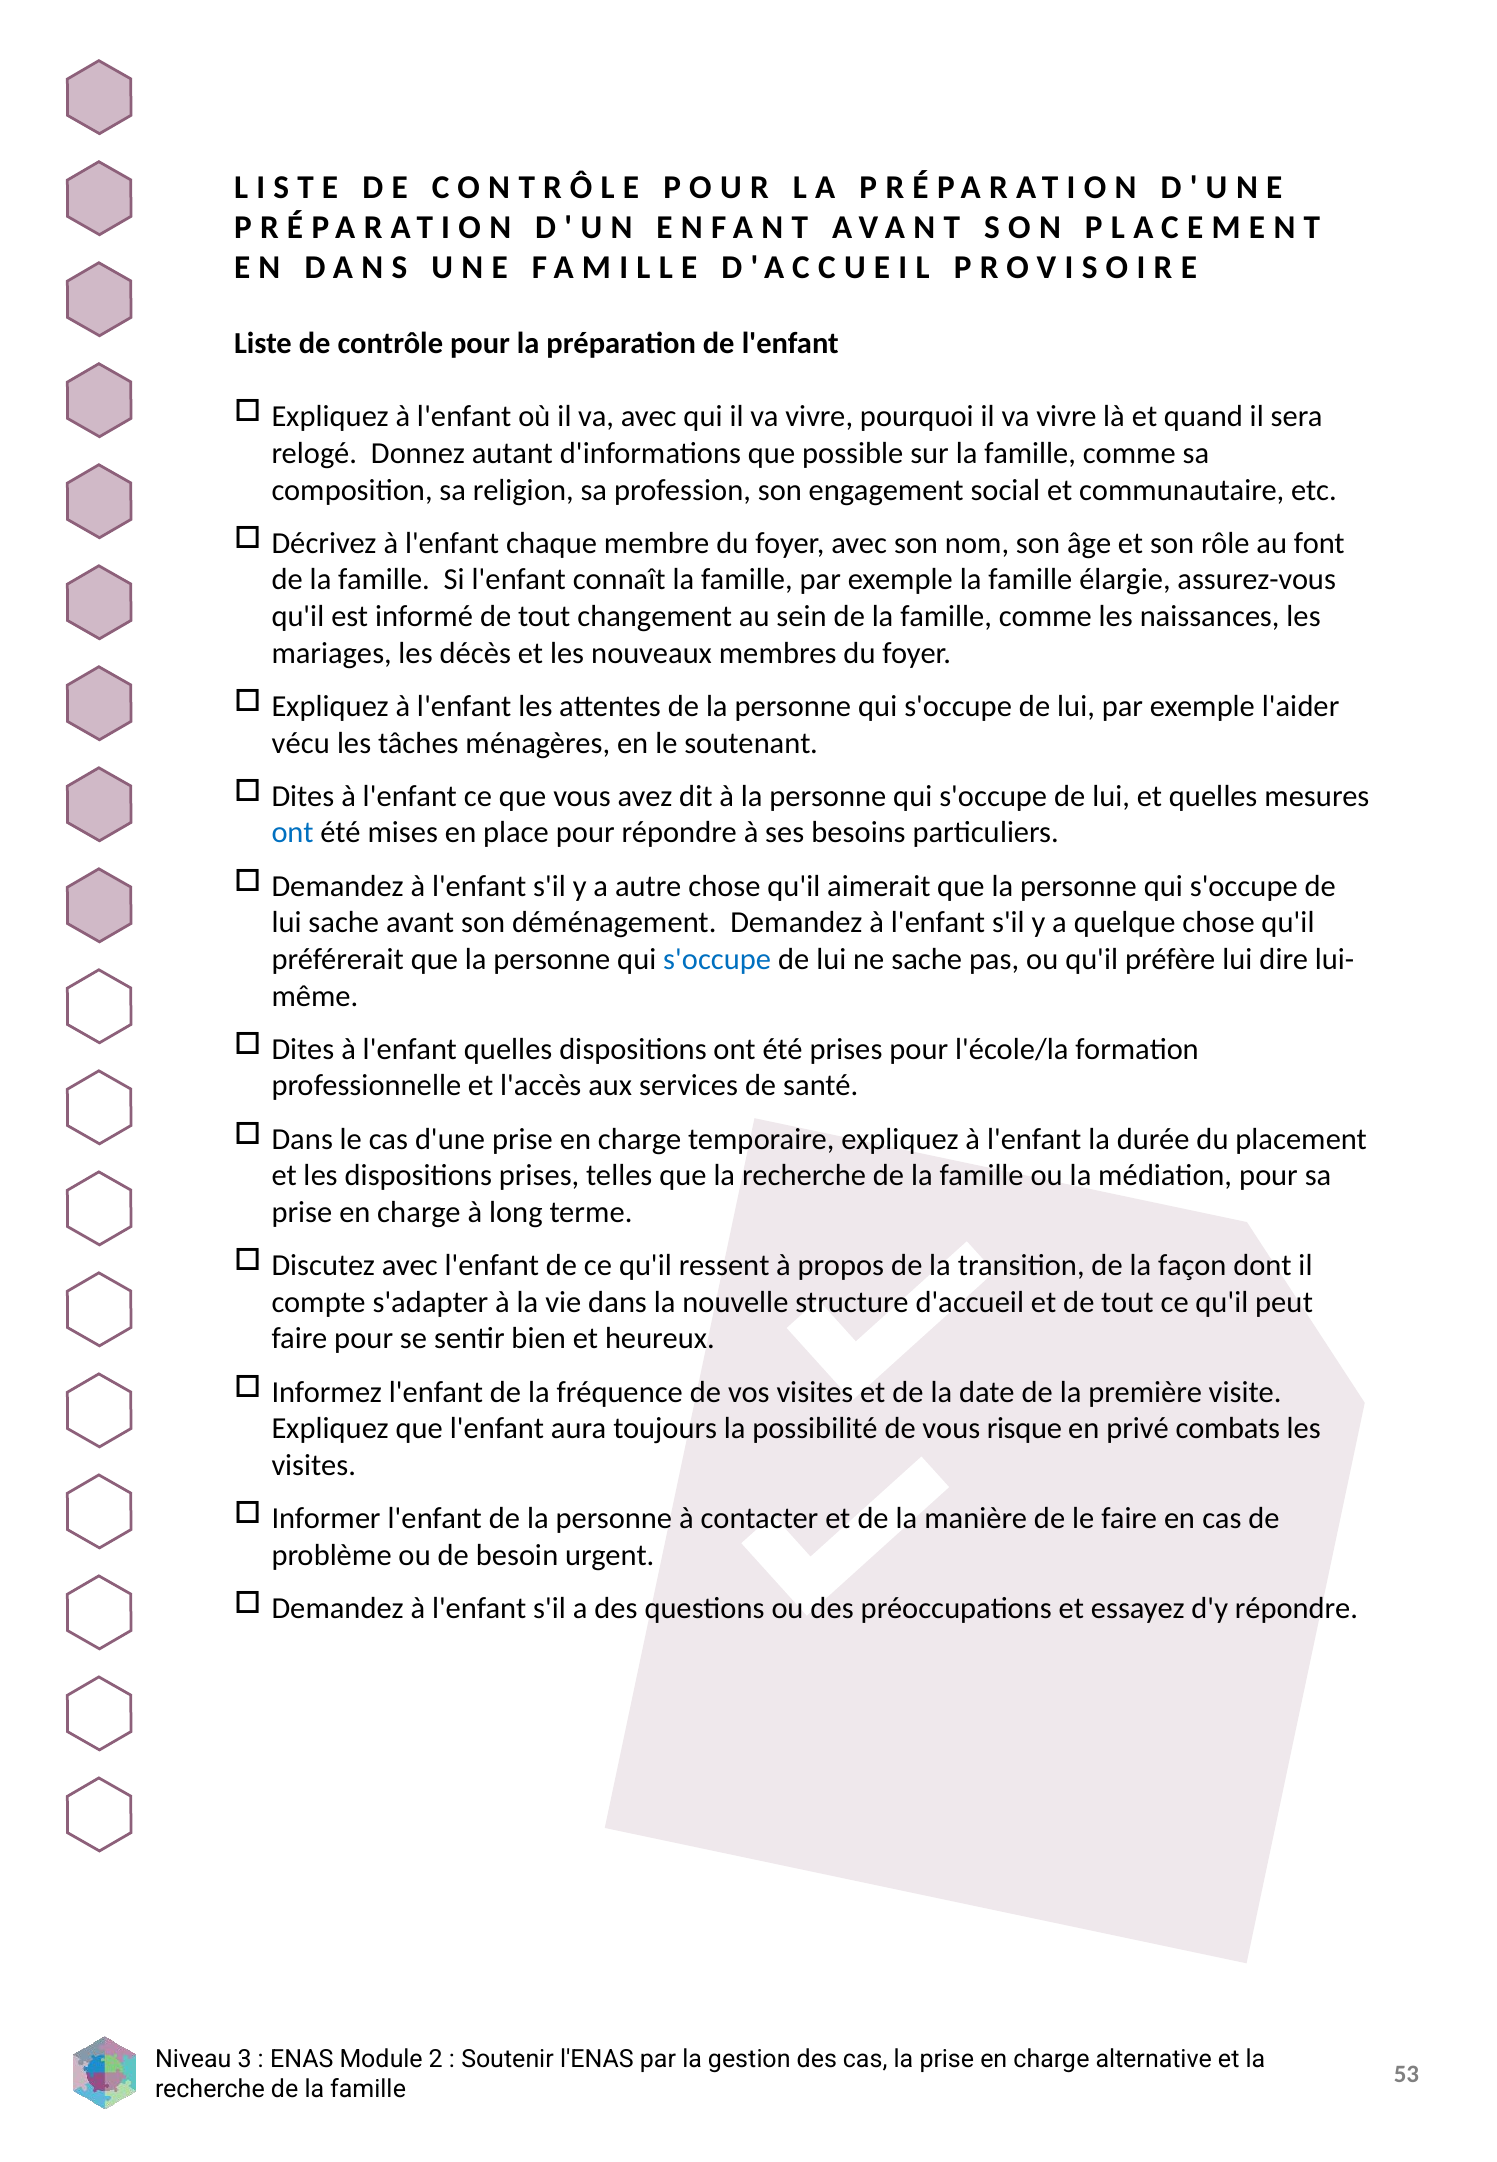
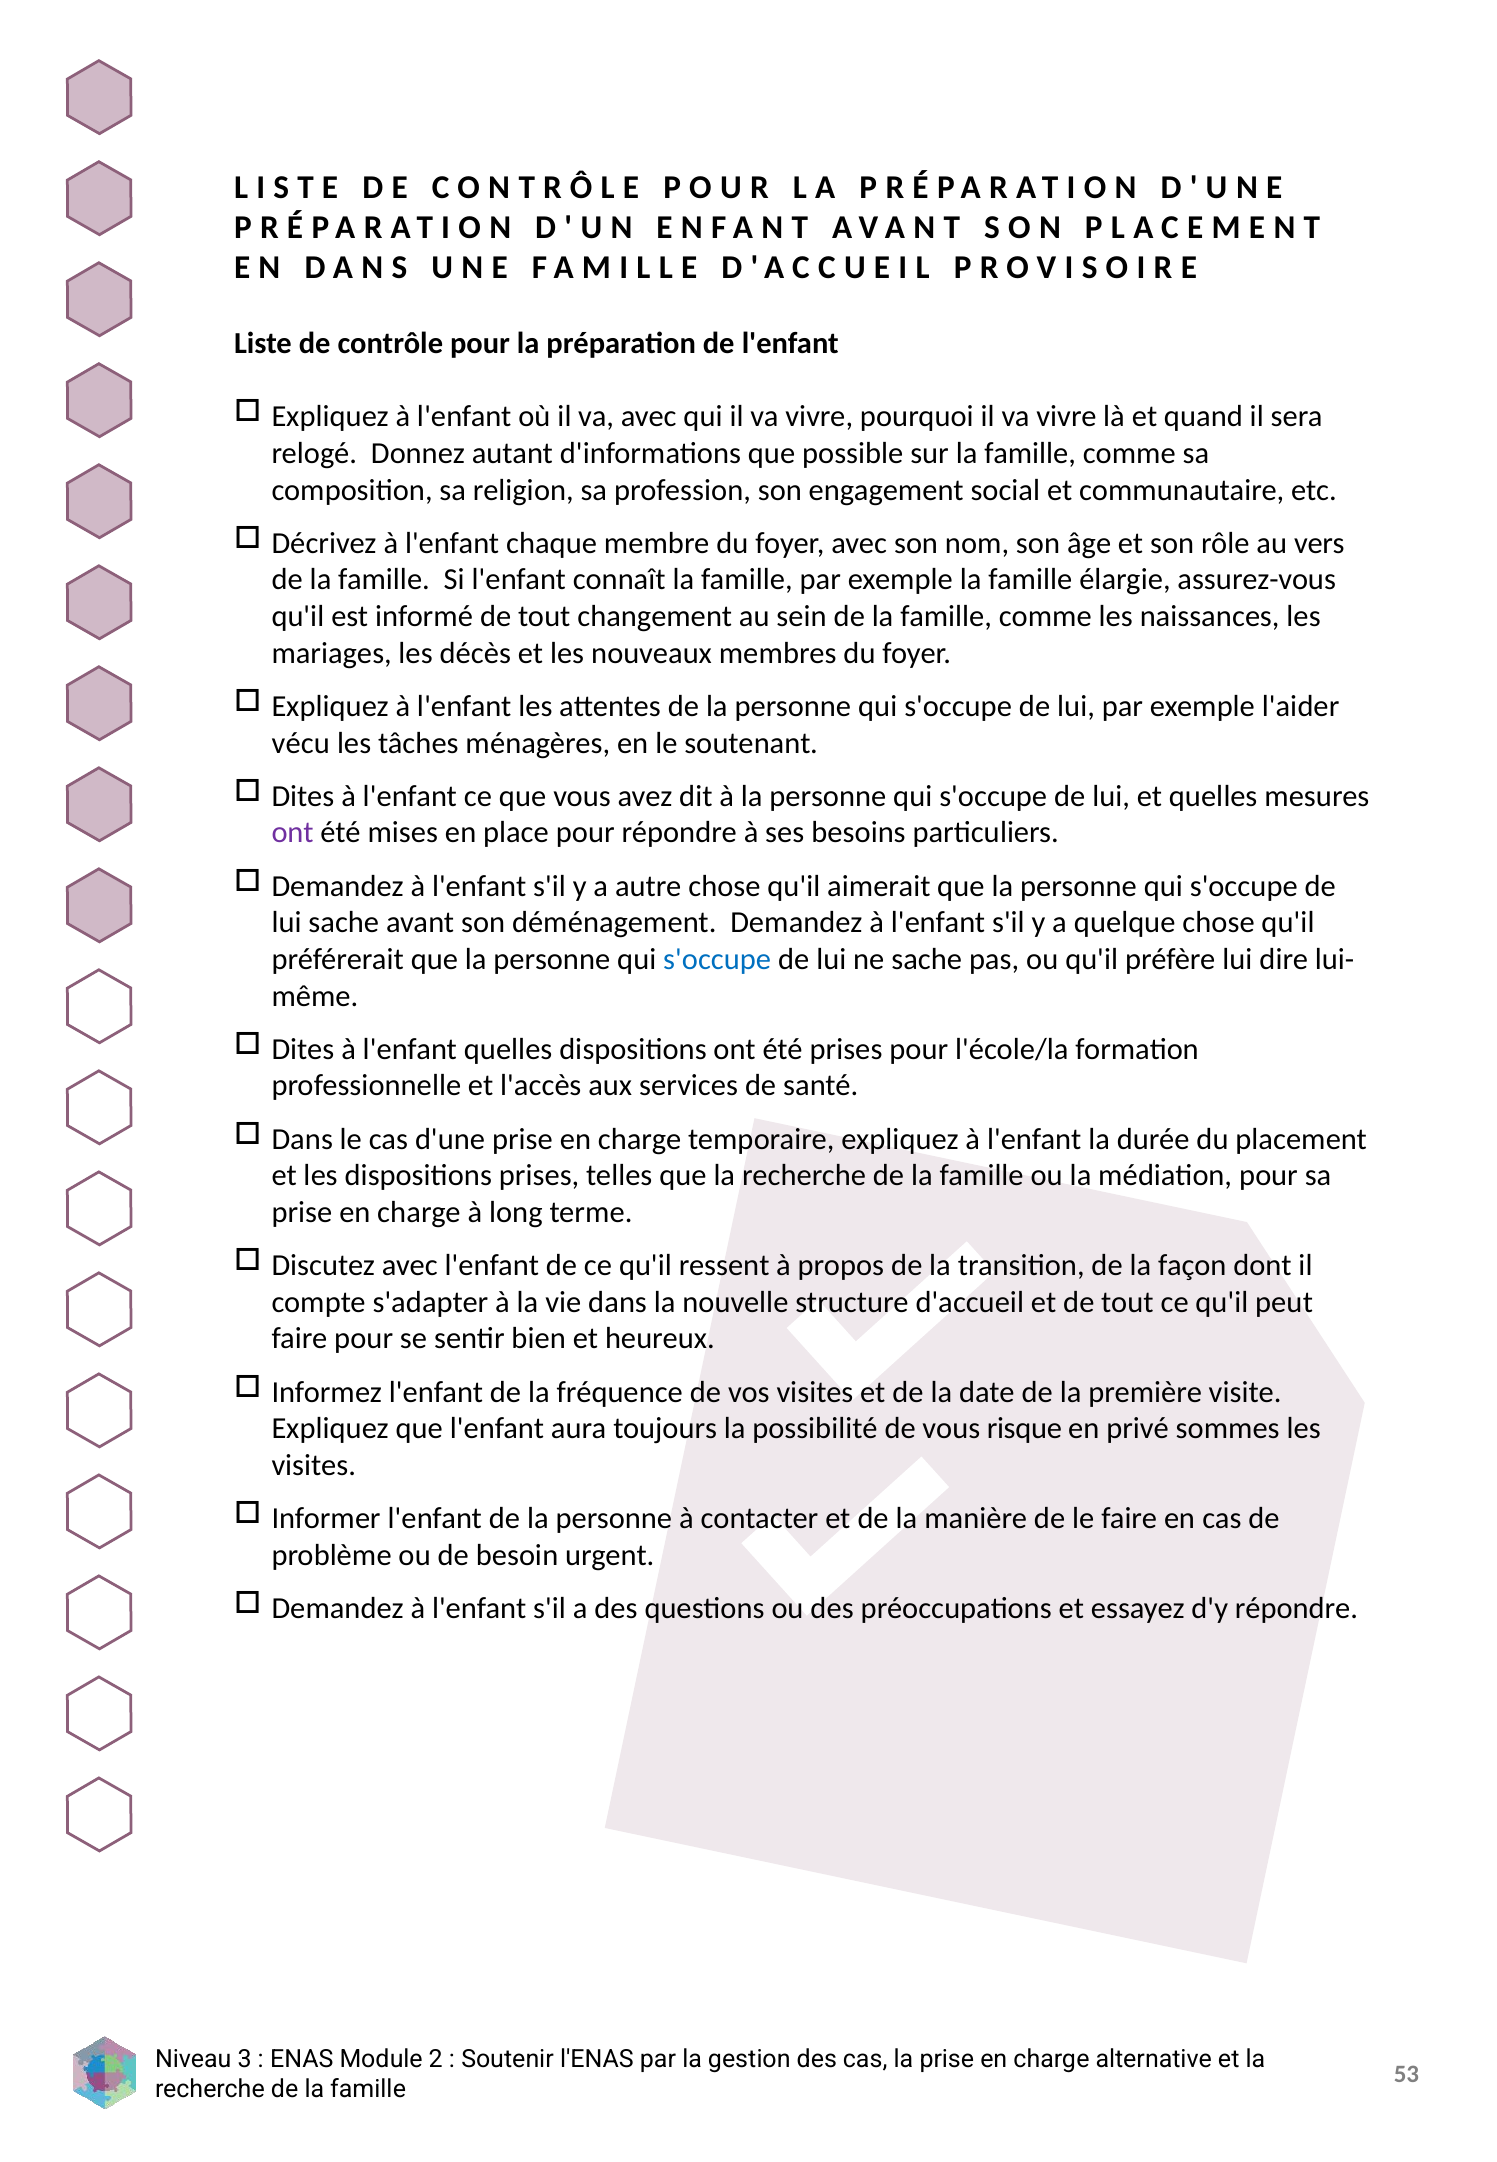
font: font -> vers
ont at (293, 833) colour: blue -> purple
combats: combats -> sommes
